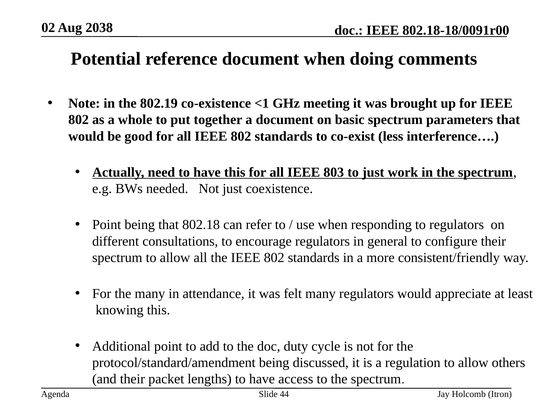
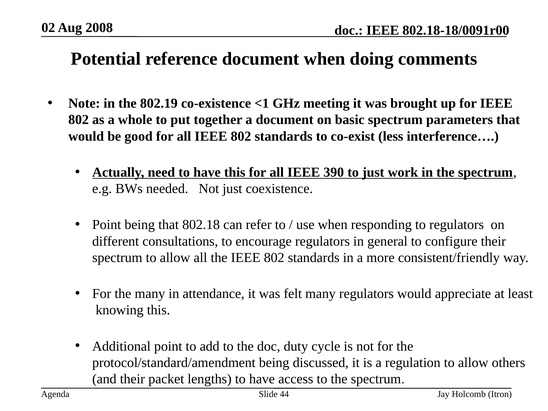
2038: 2038 -> 2008
803: 803 -> 390
